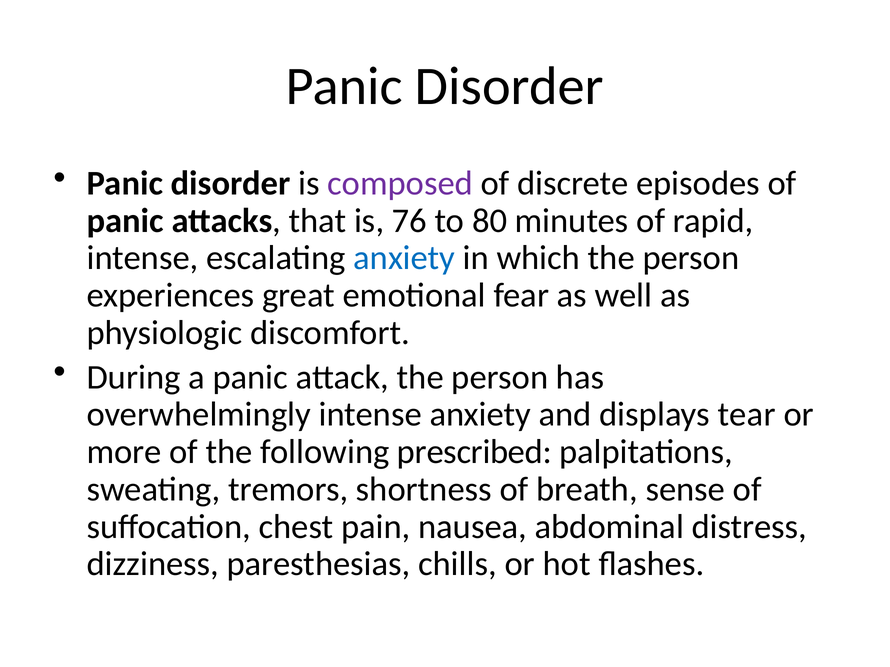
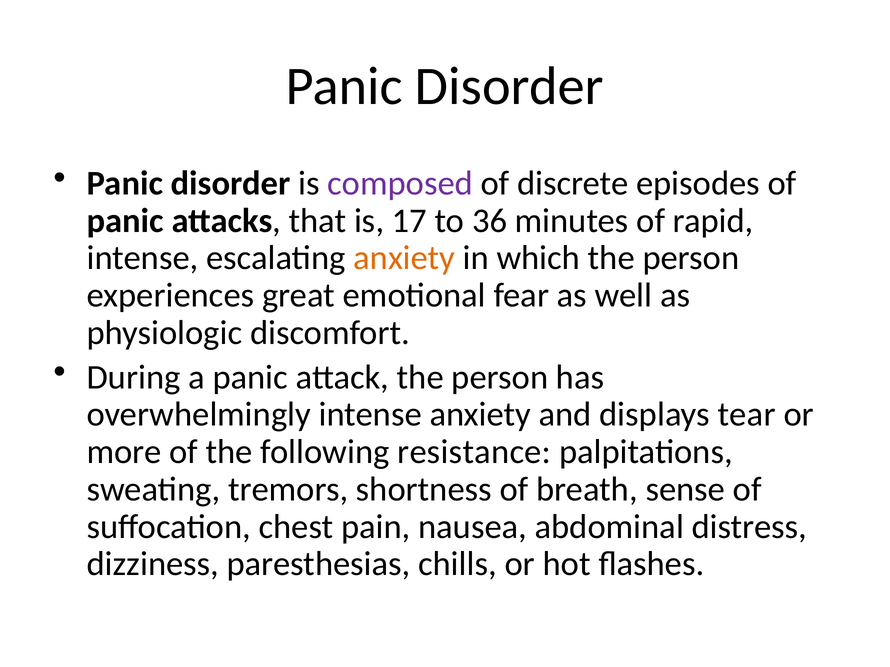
76: 76 -> 17
80: 80 -> 36
anxiety at (404, 258) colour: blue -> orange
prescribed: prescribed -> resistance
